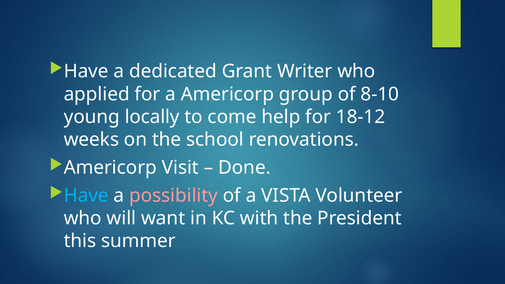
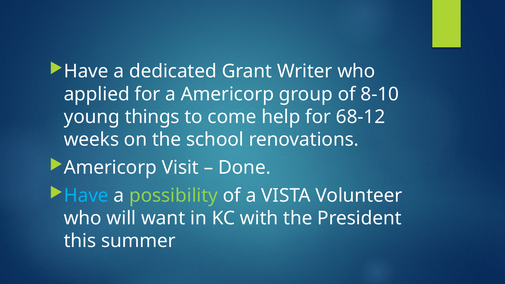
locally: locally -> things
18-12: 18-12 -> 68-12
possibility colour: pink -> light green
